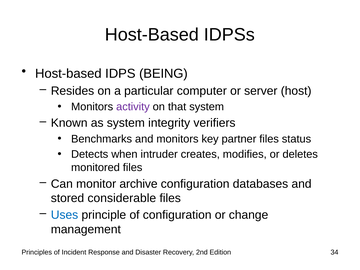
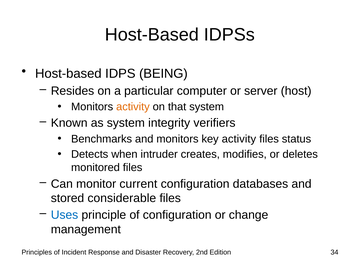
activity at (133, 107) colour: purple -> orange
key partner: partner -> activity
archive: archive -> current
